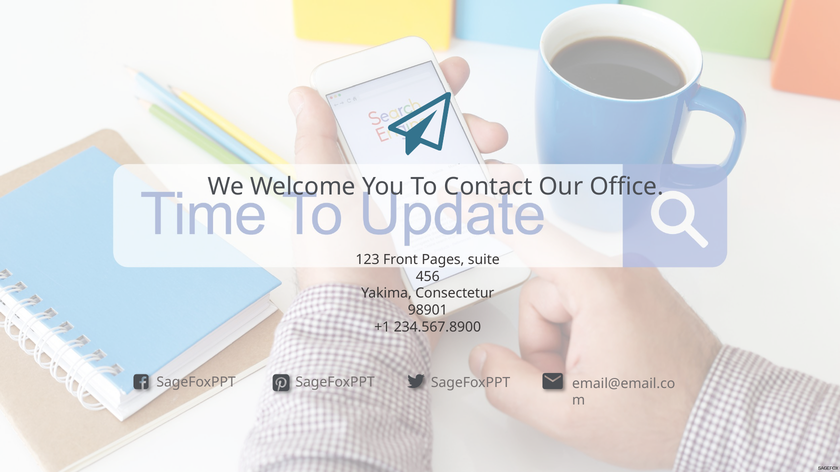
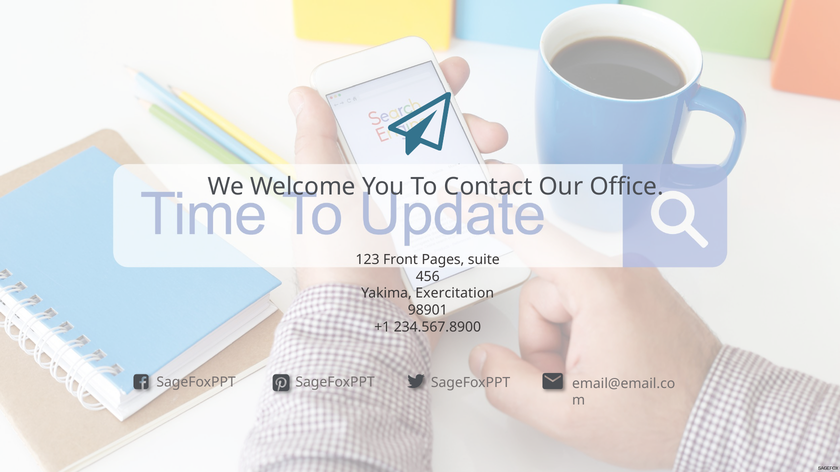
Consectetur: Consectetur -> Exercitation
